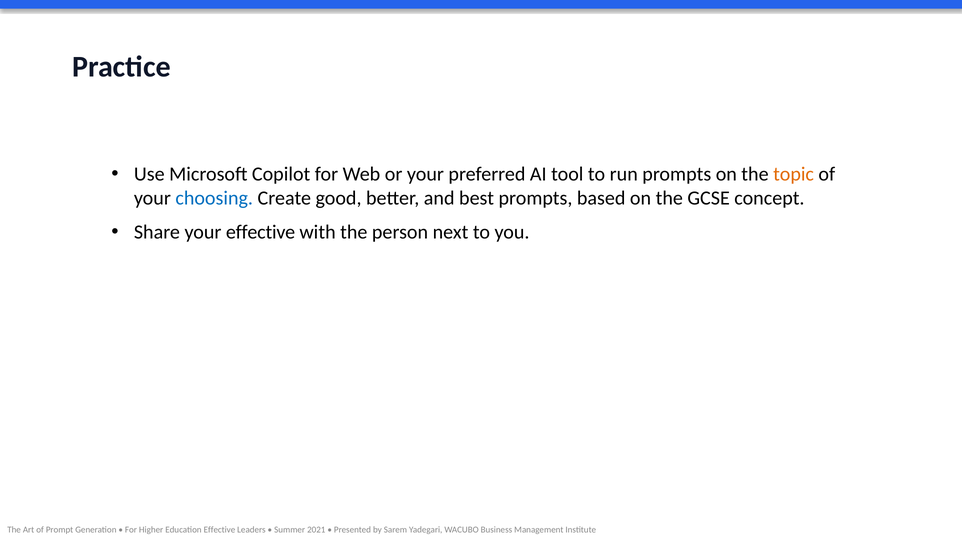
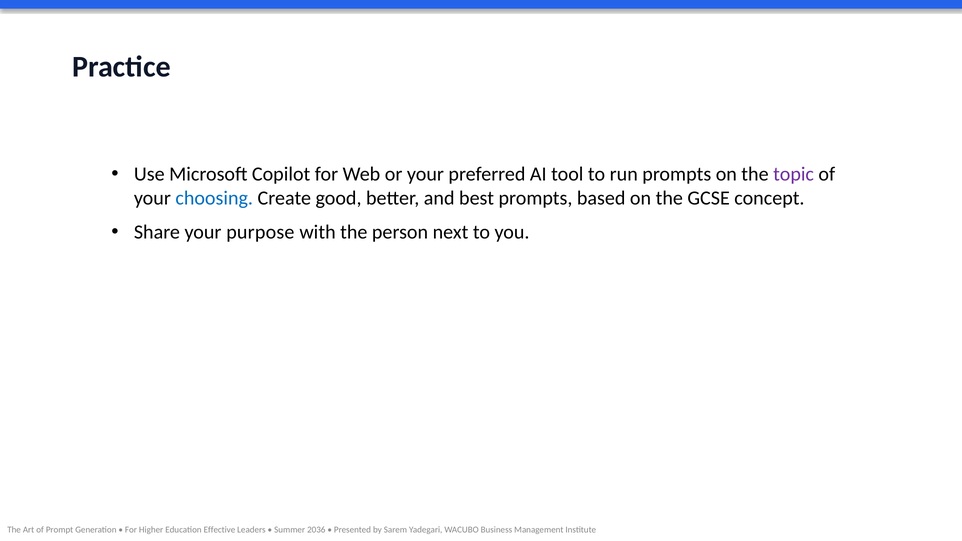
topic colour: orange -> purple
your effective: effective -> purpose
2021: 2021 -> 2036
